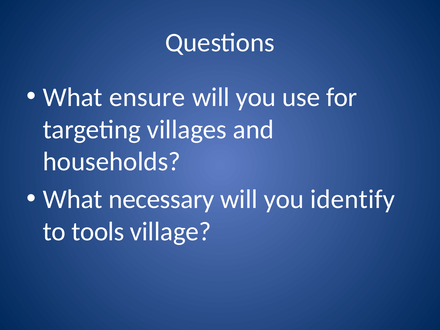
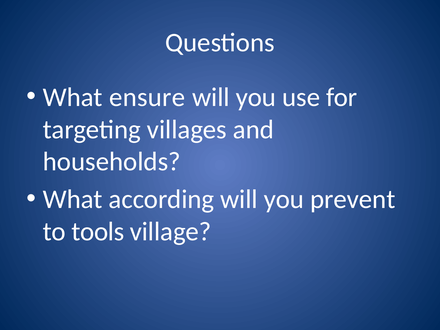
necessary: necessary -> according
identify: identify -> prevent
